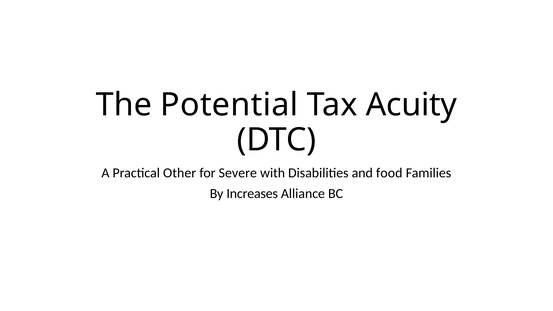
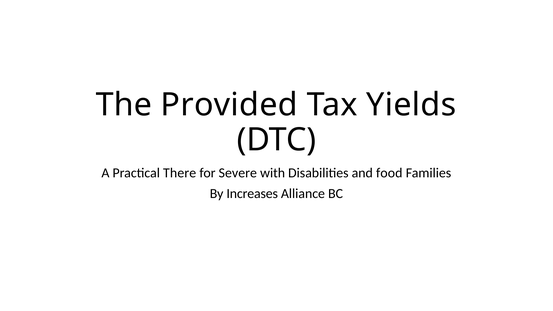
Potential: Potential -> Provided
Acuity: Acuity -> Yields
Other: Other -> There
